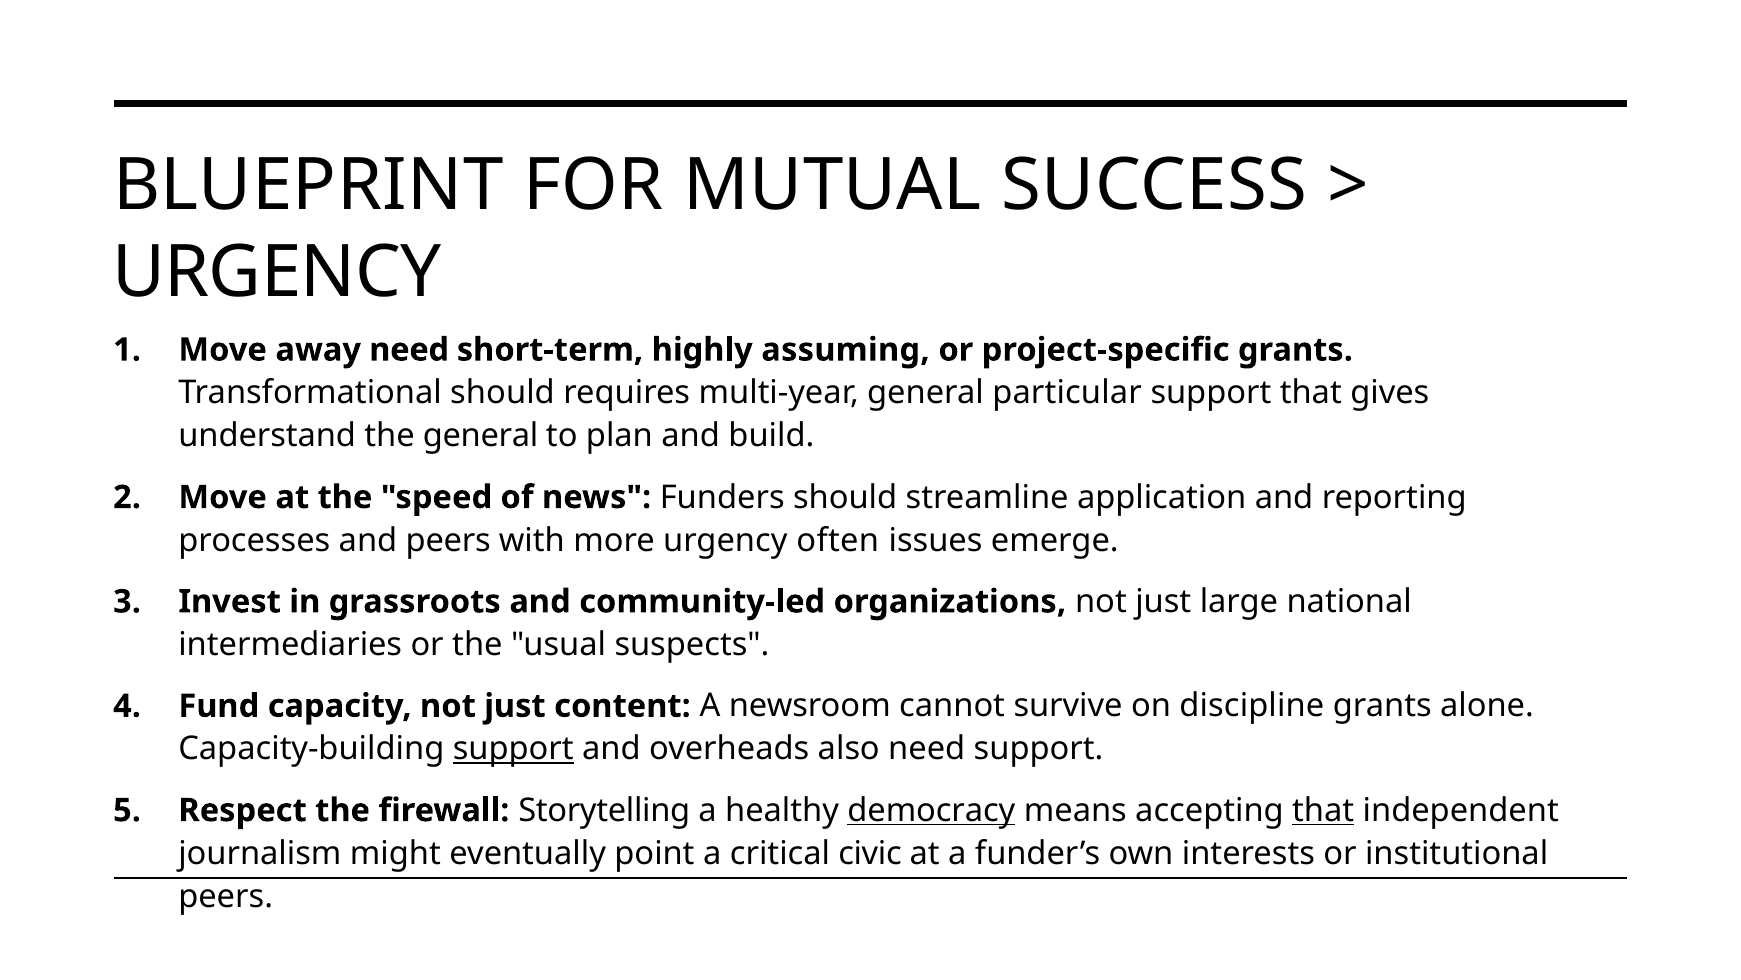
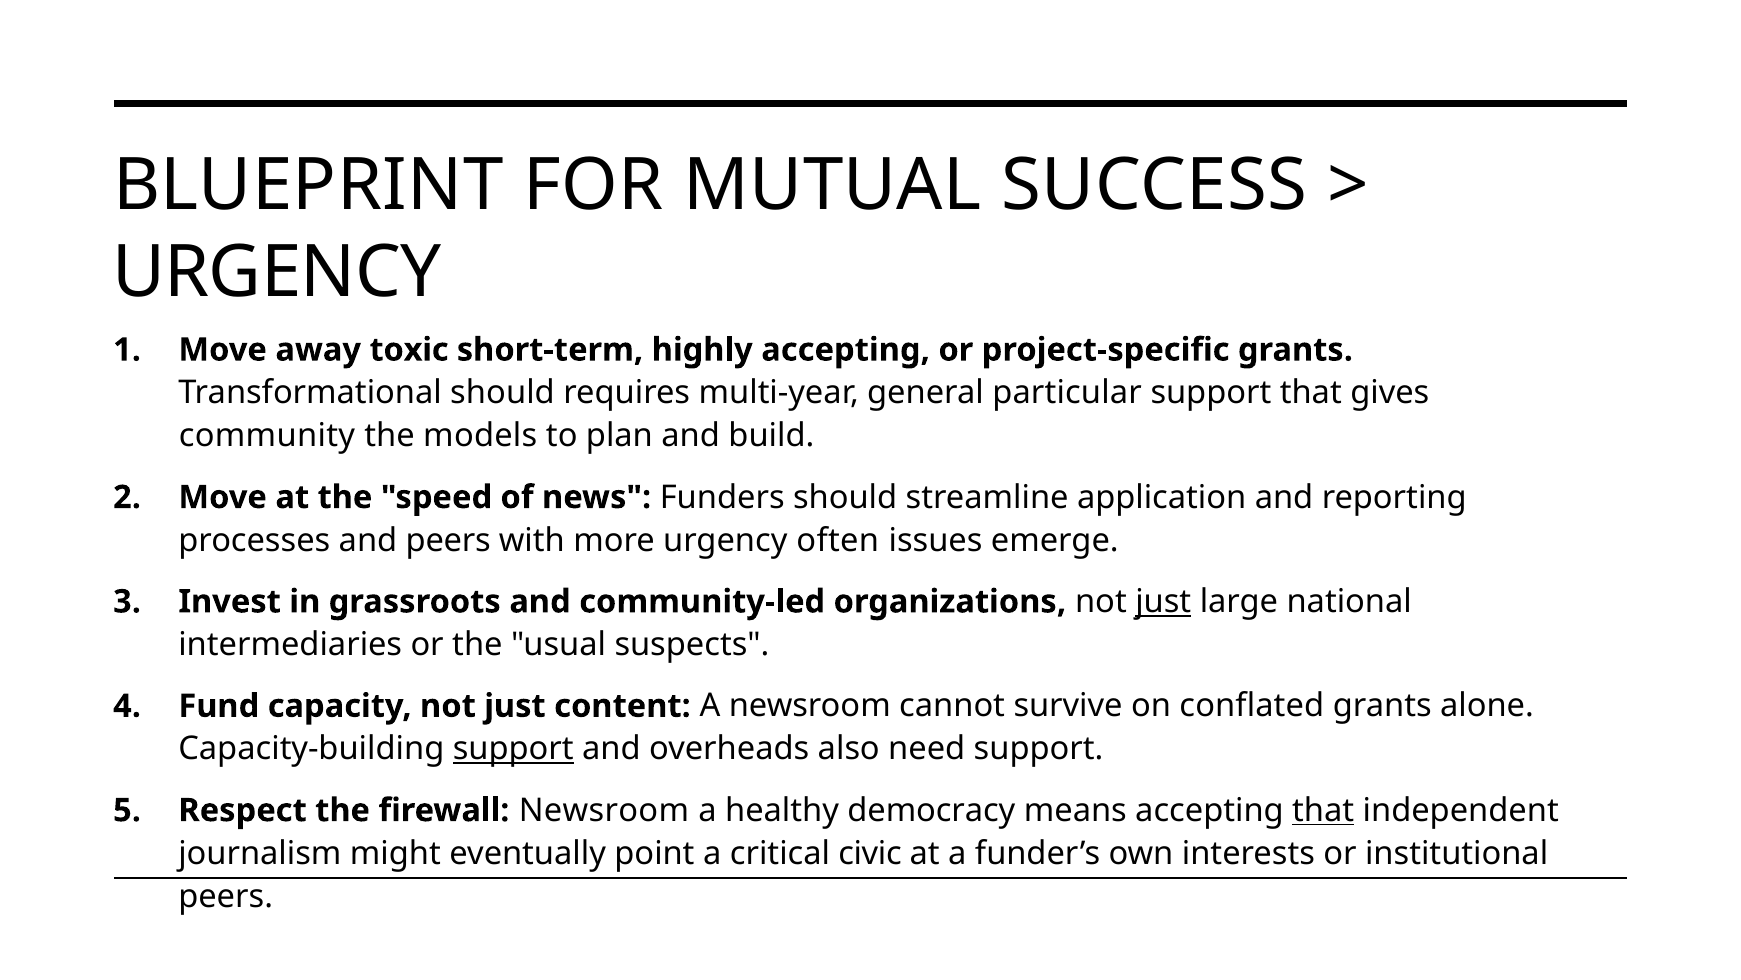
away need: need -> toxic
highly assuming: assuming -> accepting
understand: understand -> community
the general: general -> models
just at (1163, 601) underline: none -> present
discipline: discipline -> conflated
firewall Storytelling: Storytelling -> Newsroom
democracy underline: present -> none
